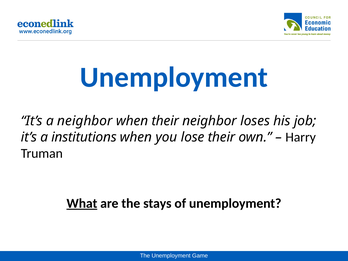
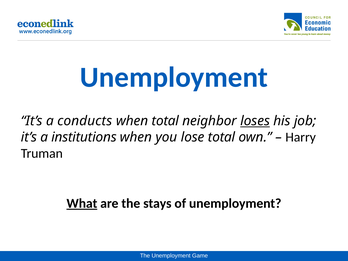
a neighbor: neighbor -> conducts
when their: their -> total
loses underline: none -> present
lose their: their -> total
